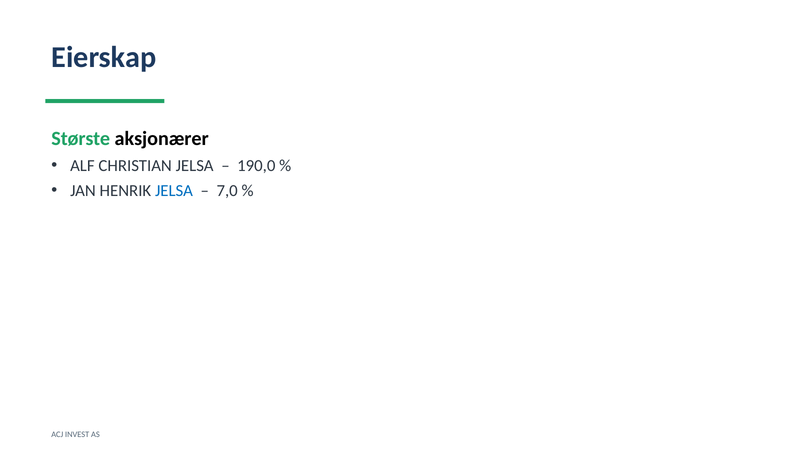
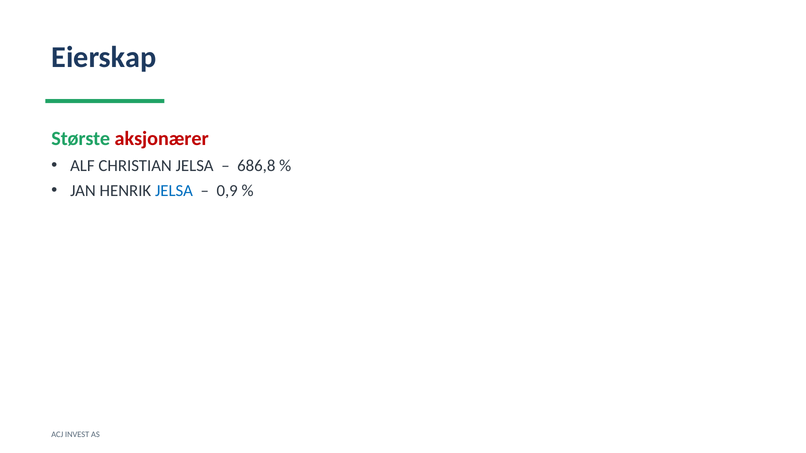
aksjonærer colour: black -> red
190,0: 190,0 -> 686,8
7,0: 7,0 -> 0,9
